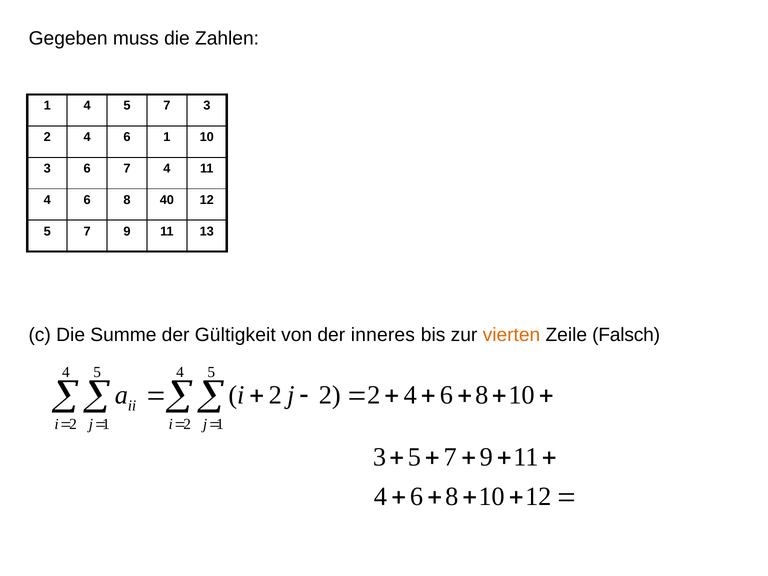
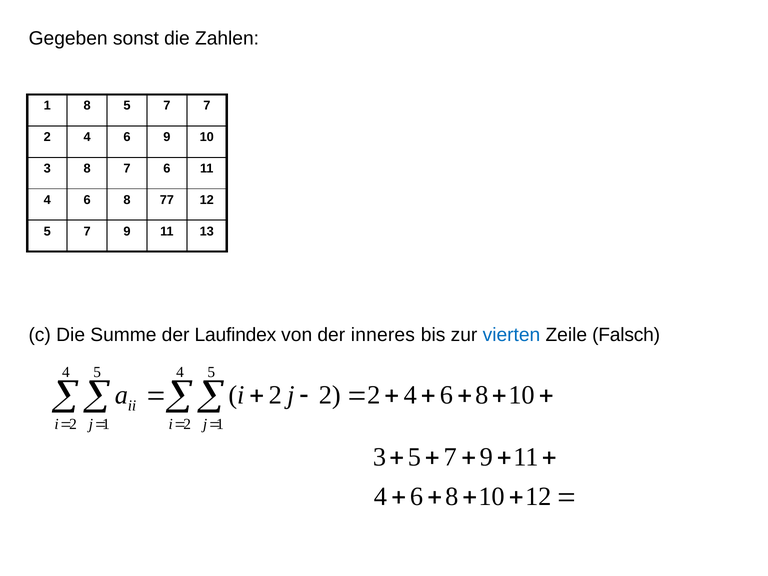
muss: muss -> sonst
4 at (87, 106): 4 -> 8
7 3: 3 -> 7
6 1: 1 -> 9
3 6: 6 -> 8
7 4: 4 -> 6
40: 40 -> 77
Gültigkeit: Gültigkeit -> Laufindex
vierten colour: orange -> blue
